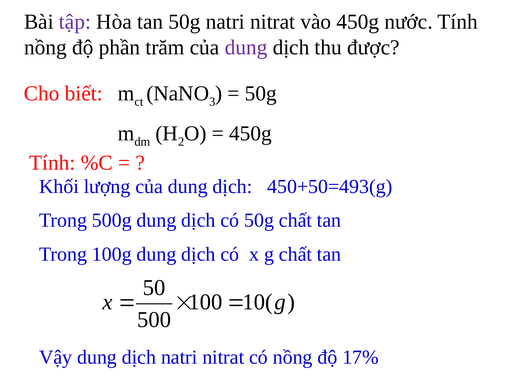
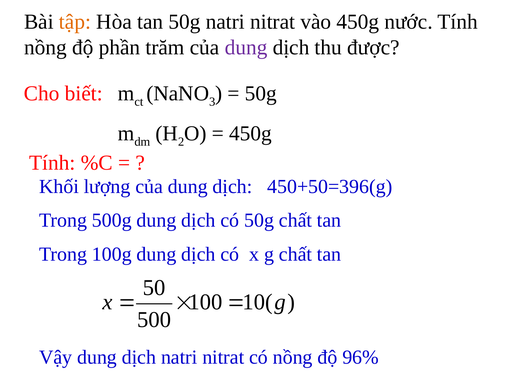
tập colour: purple -> orange
450+50=493(g: 450+50=493(g -> 450+50=396(g
17%: 17% -> 96%
